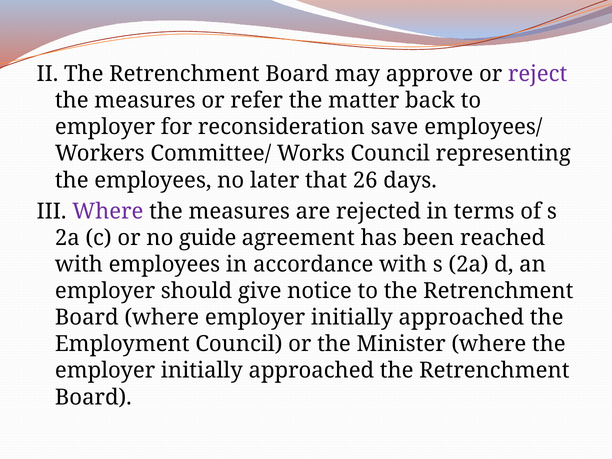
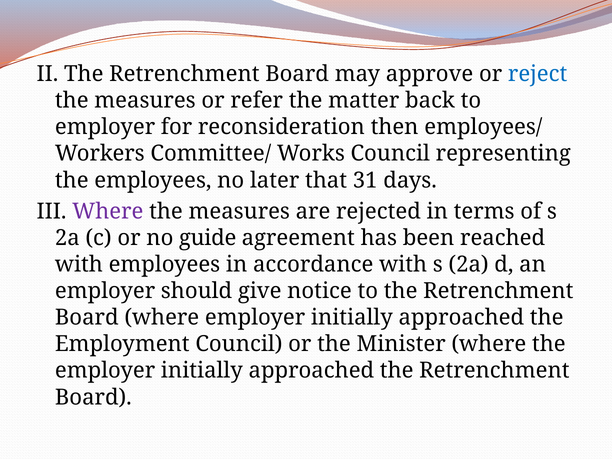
reject colour: purple -> blue
save: save -> then
26: 26 -> 31
